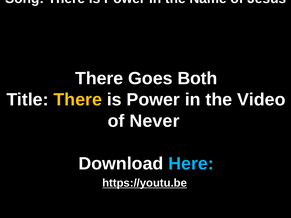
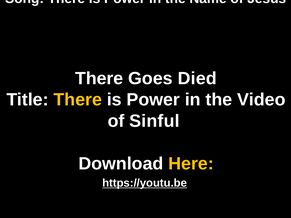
Both: Both -> Died
Never: Never -> Sinful
Here colour: light blue -> yellow
